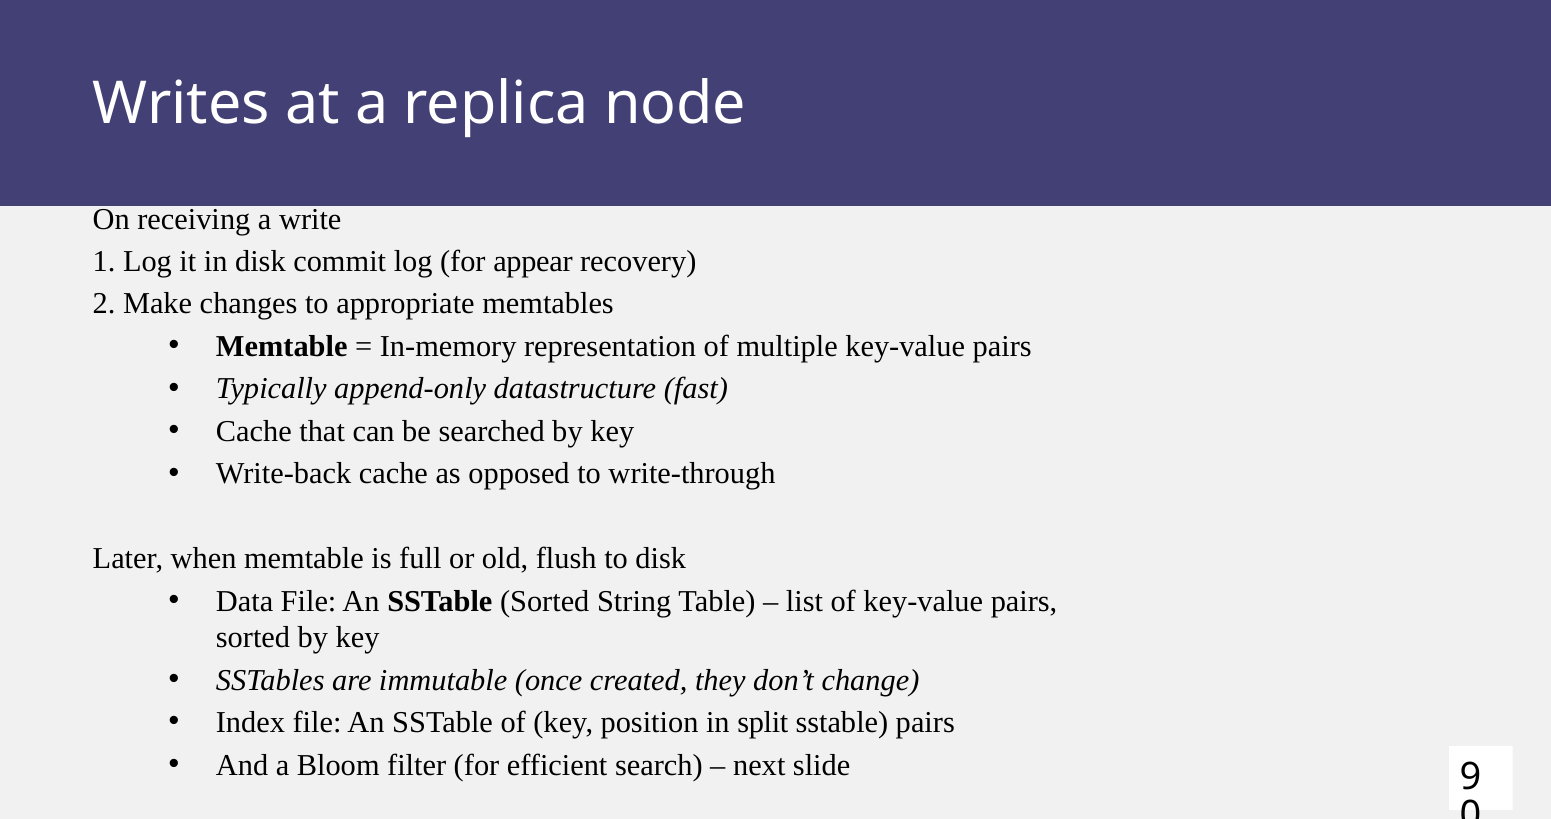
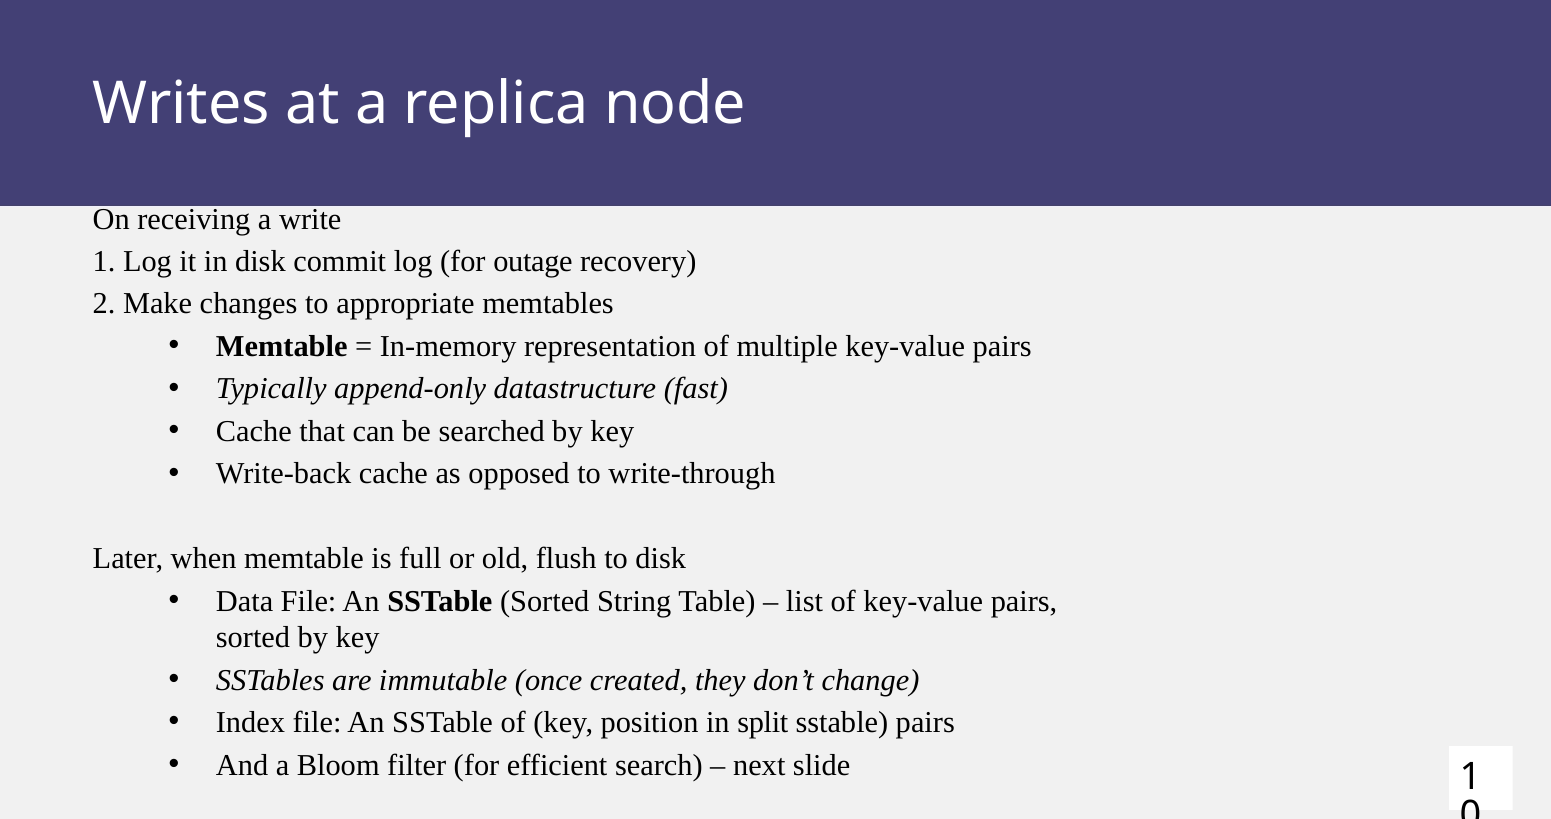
appear: appear -> outage
slide 9: 9 -> 1
